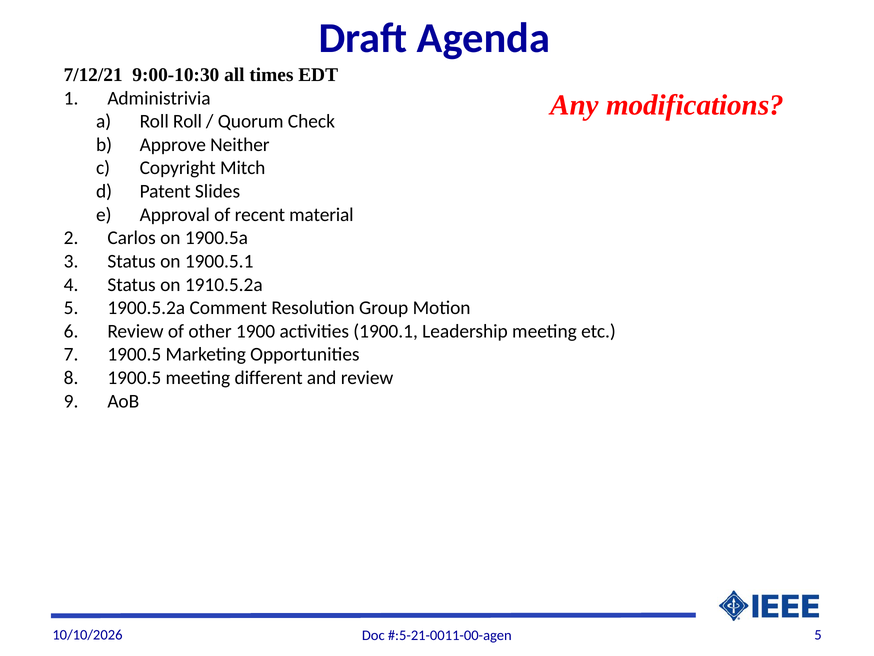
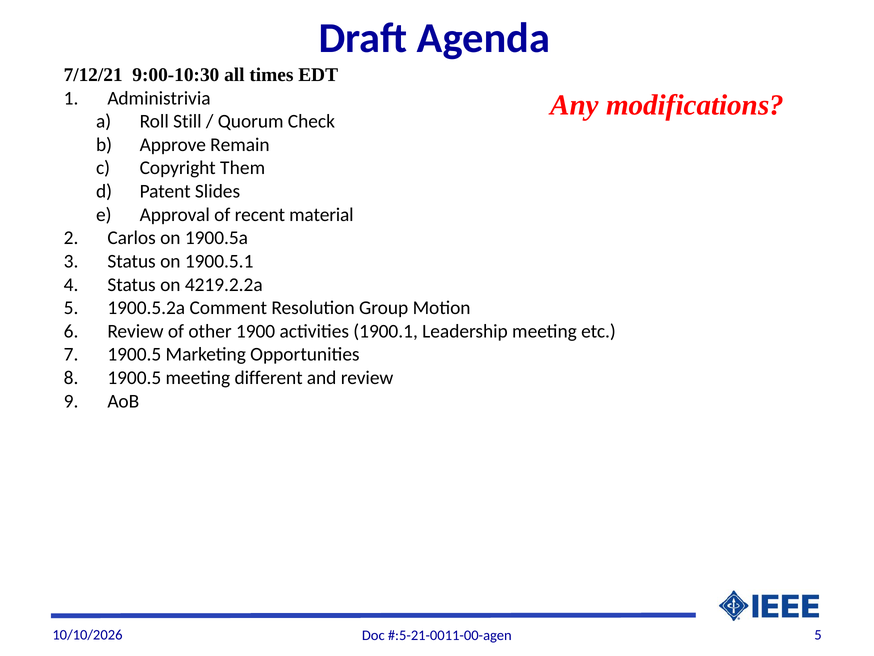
Roll Roll: Roll -> Still
Neither: Neither -> Remain
Mitch: Mitch -> Them
1910.5.2a: 1910.5.2a -> 4219.2.2a
